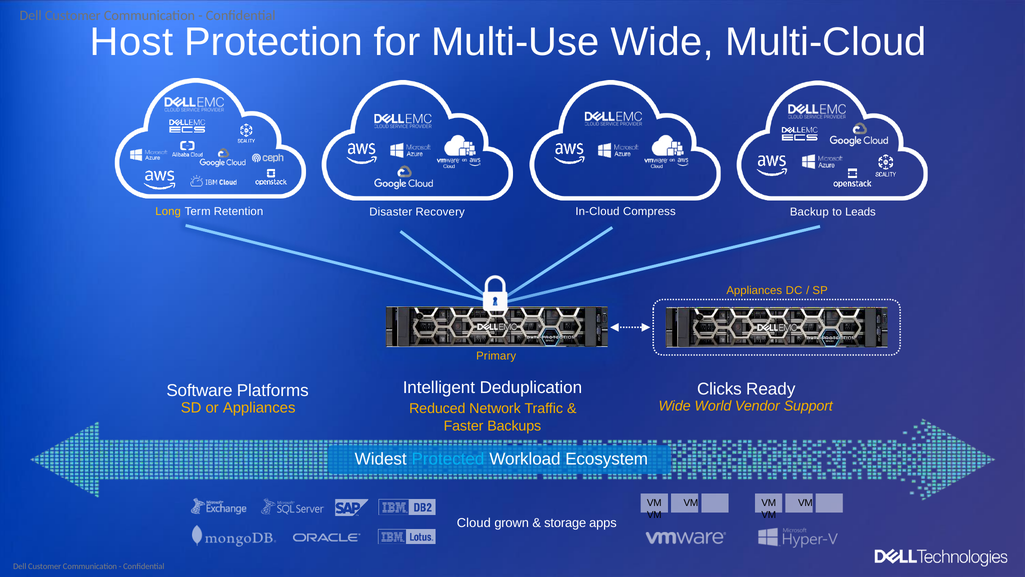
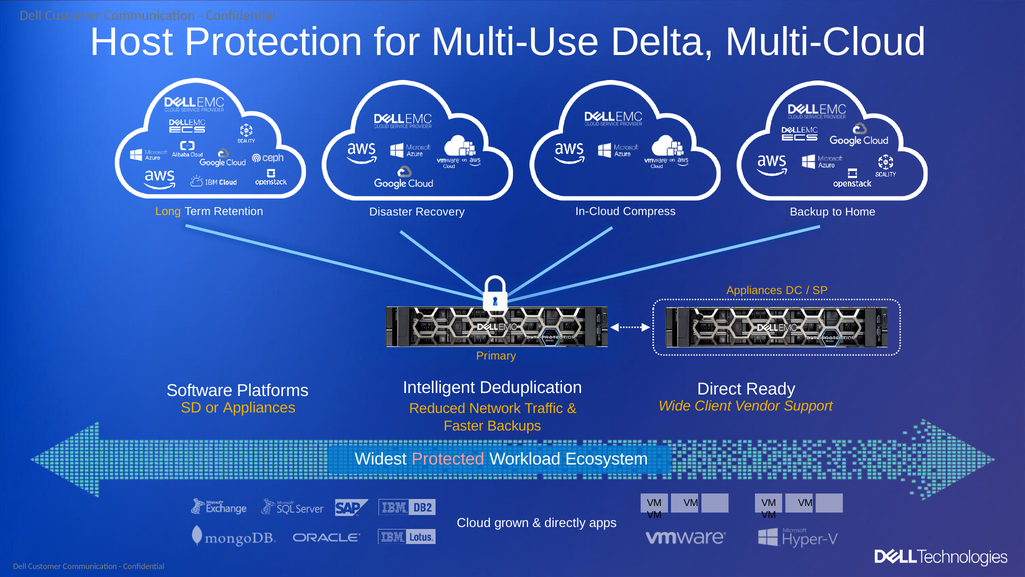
Multi-Use Wide: Wide -> Delta
Leads: Leads -> Home
Clicks: Clicks -> Direct
World: World -> Client
Protected colour: light blue -> pink
storage: storage -> directly
